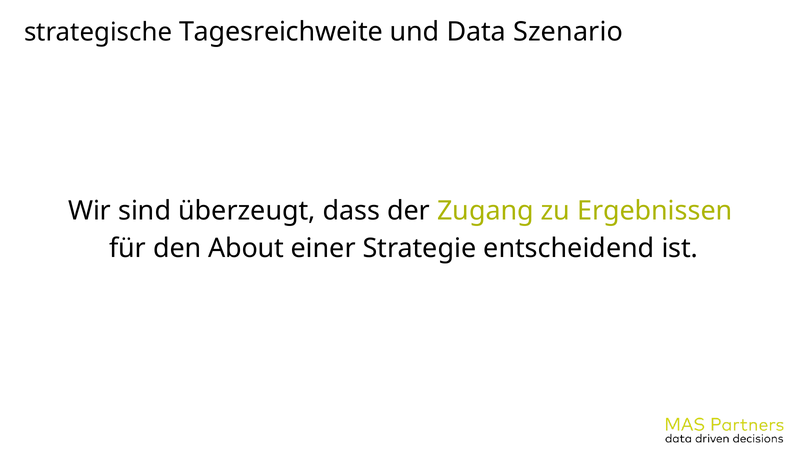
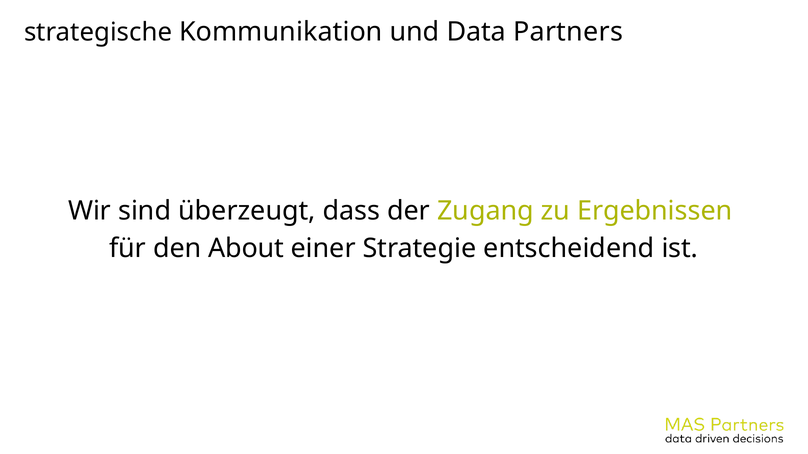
Tagesreichweite: Tagesreichweite -> Kommunikation
Szenario: Szenario -> Partners
